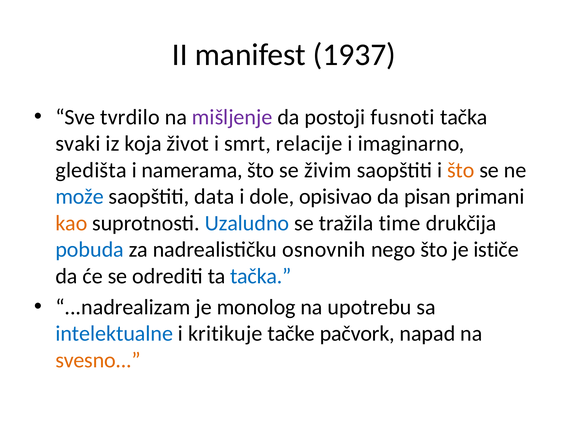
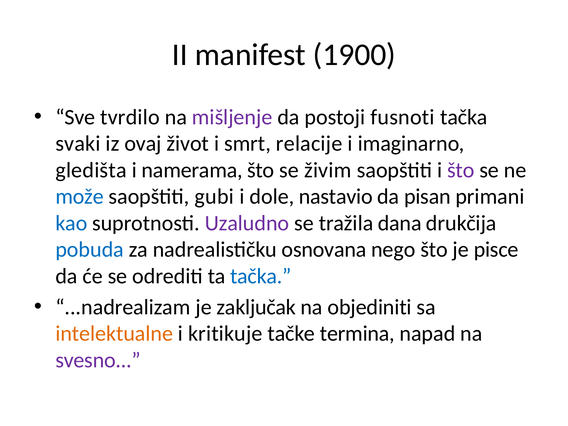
1937: 1937 -> 1900
koja: koja -> ovaj
što at (461, 170) colour: orange -> purple
data: data -> gubi
opisivao: opisivao -> nastavio
kao colour: orange -> blue
Uzaludno colour: blue -> purple
time: time -> dana
osnovnih: osnovnih -> osnovana
ističe: ističe -> pisce
monolog: monolog -> zaključak
upotrebu: upotrebu -> objediniti
intelektualne colour: blue -> orange
pačvork: pačvork -> termina
svesno colour: orange -> purple
